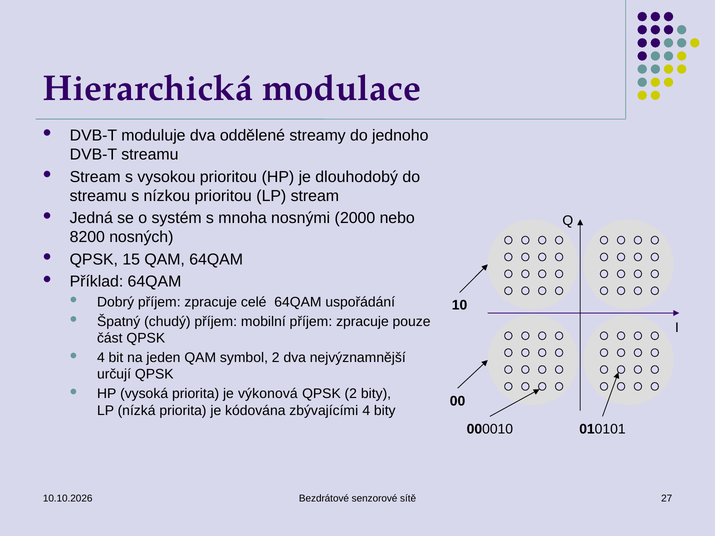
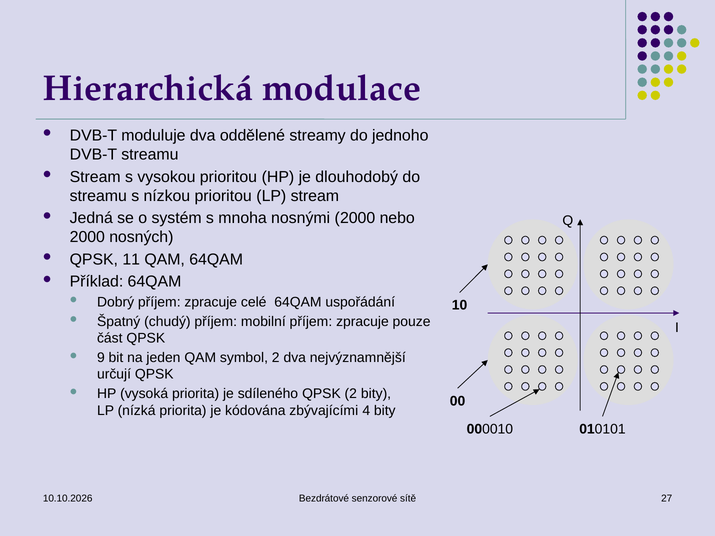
8200 at (87, 237): 8200 -> 2000
15: 15 -> 11
4 at (101, 358): 4 -> 9
výkonová: výkonová -> sdíleného
